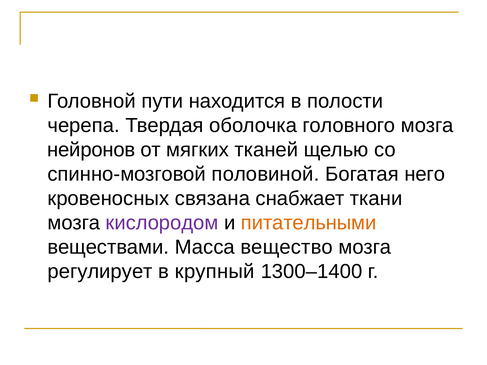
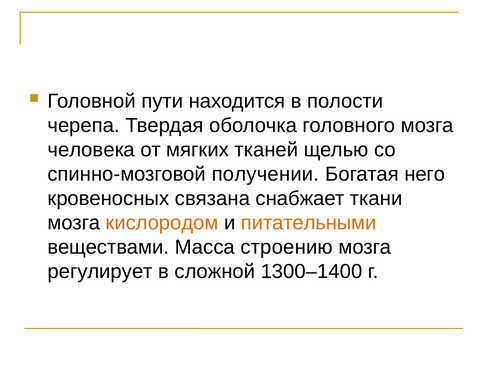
нейронов: нейронов -> человека
половиной: половиной -> получении
кислородом colour: purple -> orange
вещество: вещество -> строению
крупный: крупный -> сложной
